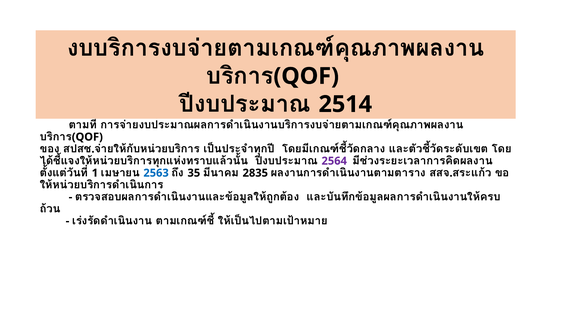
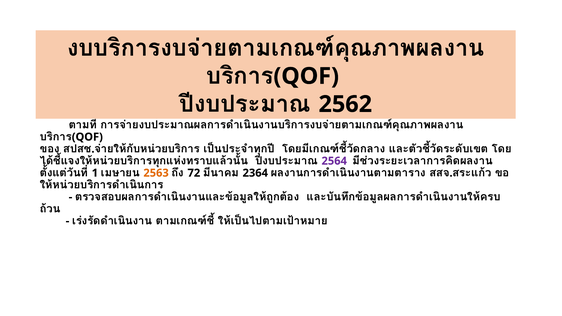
2514: 2514 -> 2562
2563 colour: blue -> orange
35: 35 -> 72
2835: 2835 -> 2364
